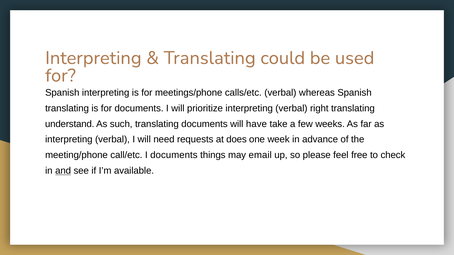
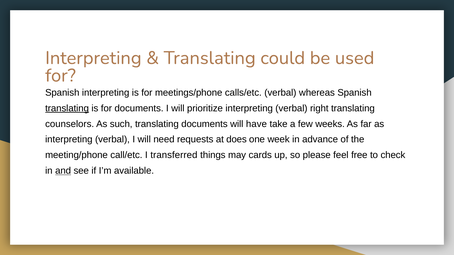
translating at (67, 108) underline: none -> present
understand: understand -> counselors
I documents: documents -> transferred
email: email -> cards
